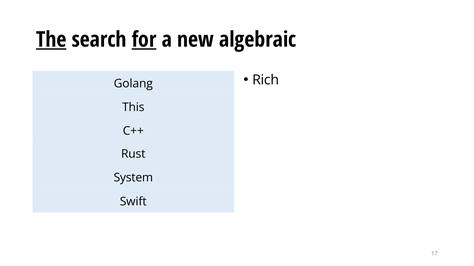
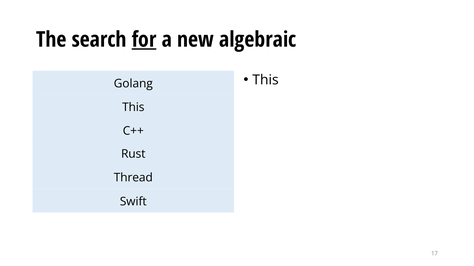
The underline: present -> none
Rich at (266, 80): Rich -> This
System: System -> Thread
